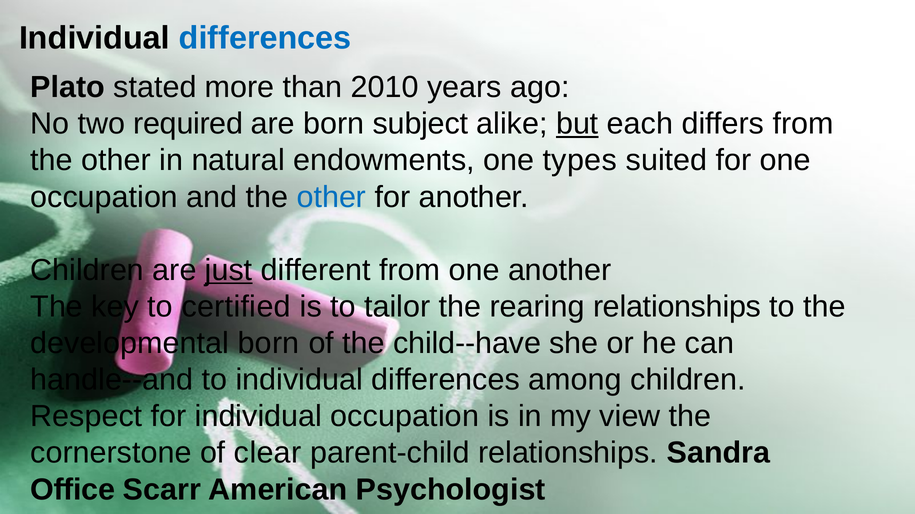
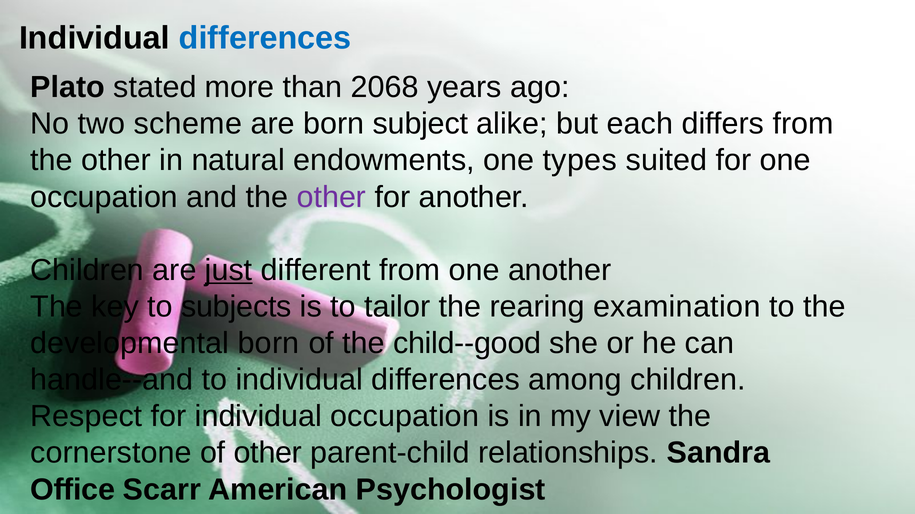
2010: 2010 -> 2068
required: required -> scheme
but underline: present -> none
other at (331, 197) colour: blue -> purple
certified: certified -> subjects
rearing relationships: relationships -> examination
child--have: child--have -> child--good
of clear: clear -> other
